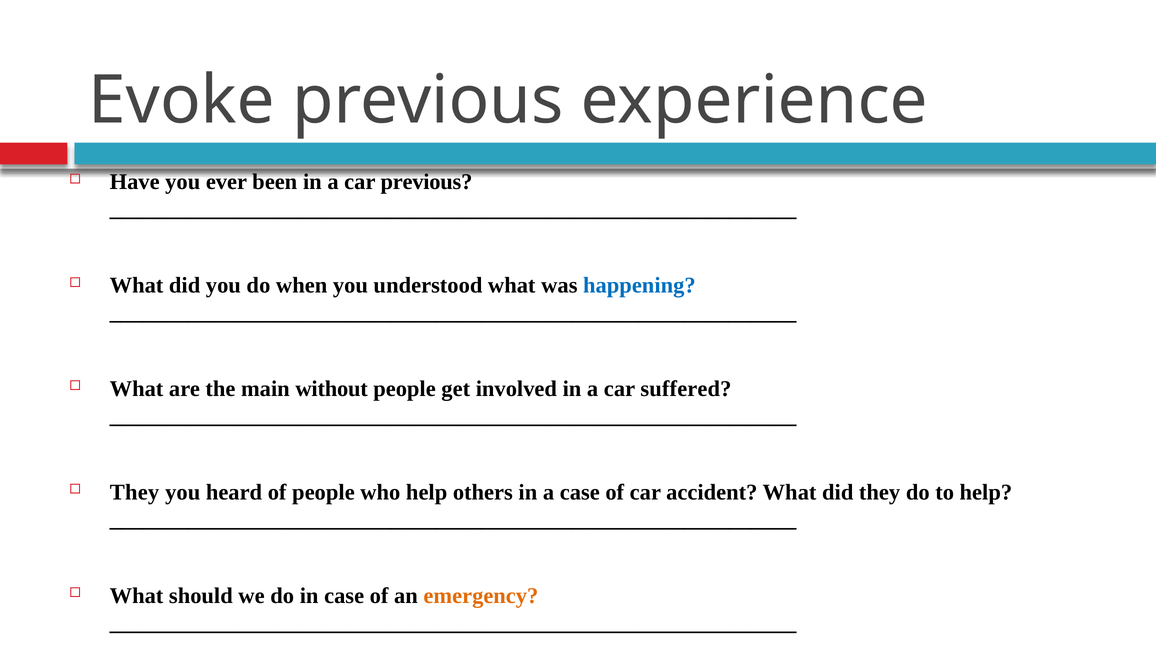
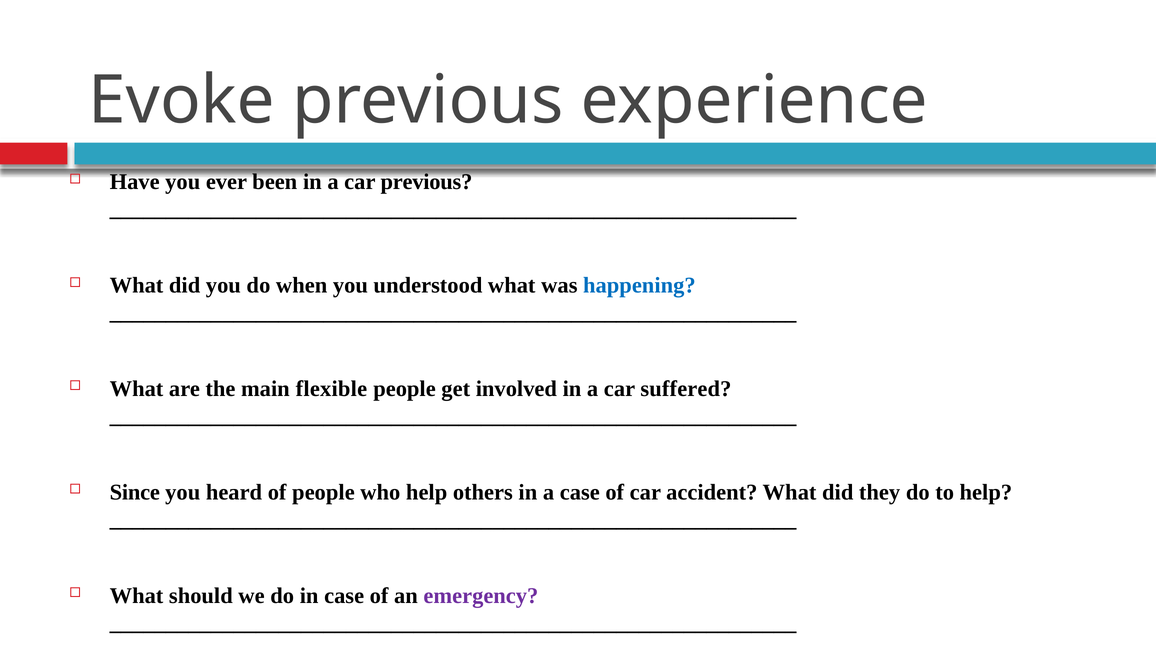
without: without -> flexible
They at (135, 492): They -> Since
emergency colour: orange -> purple
